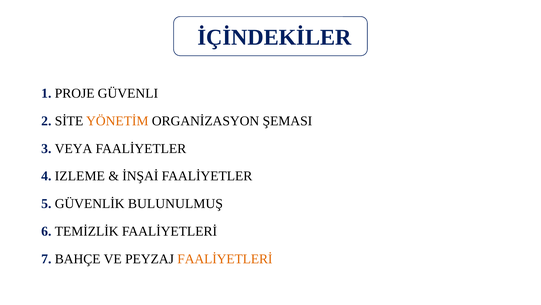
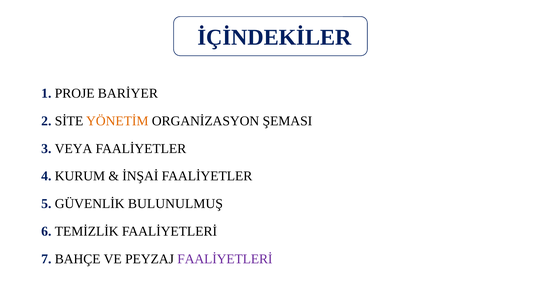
GÜVENLI: GÜVENLI -> BARİYER
IZLEME: IZLEME -> KURUM
FAALİYETLERİ at (225, 258) colour: orange -> purple
